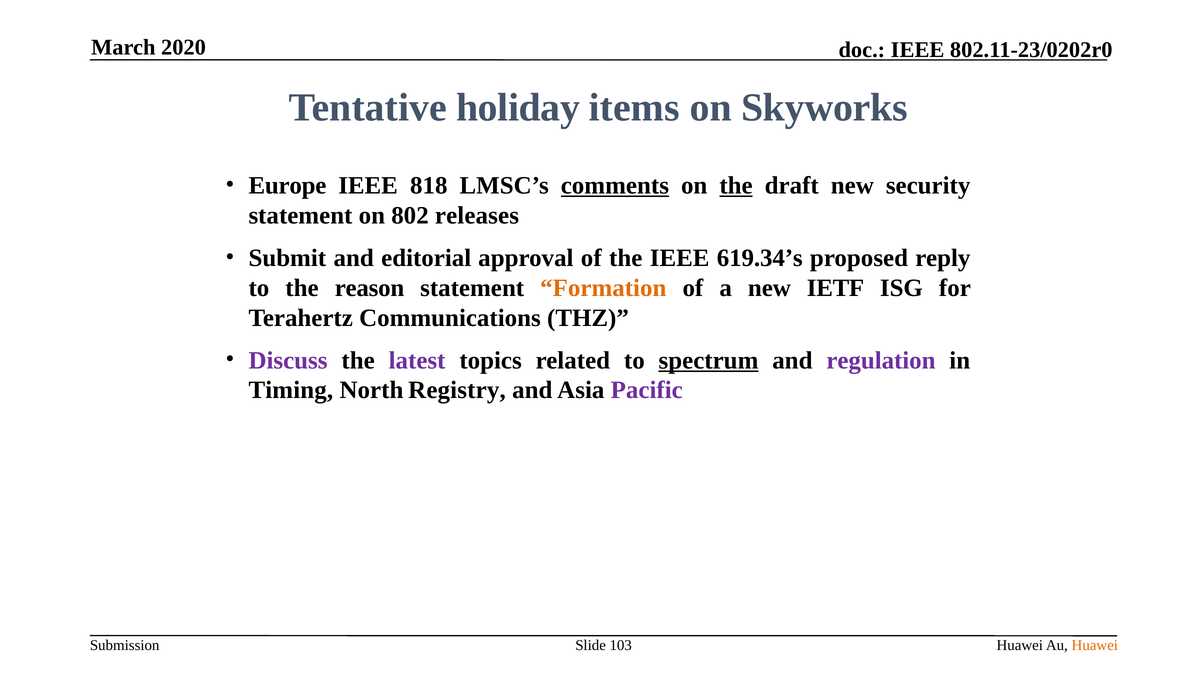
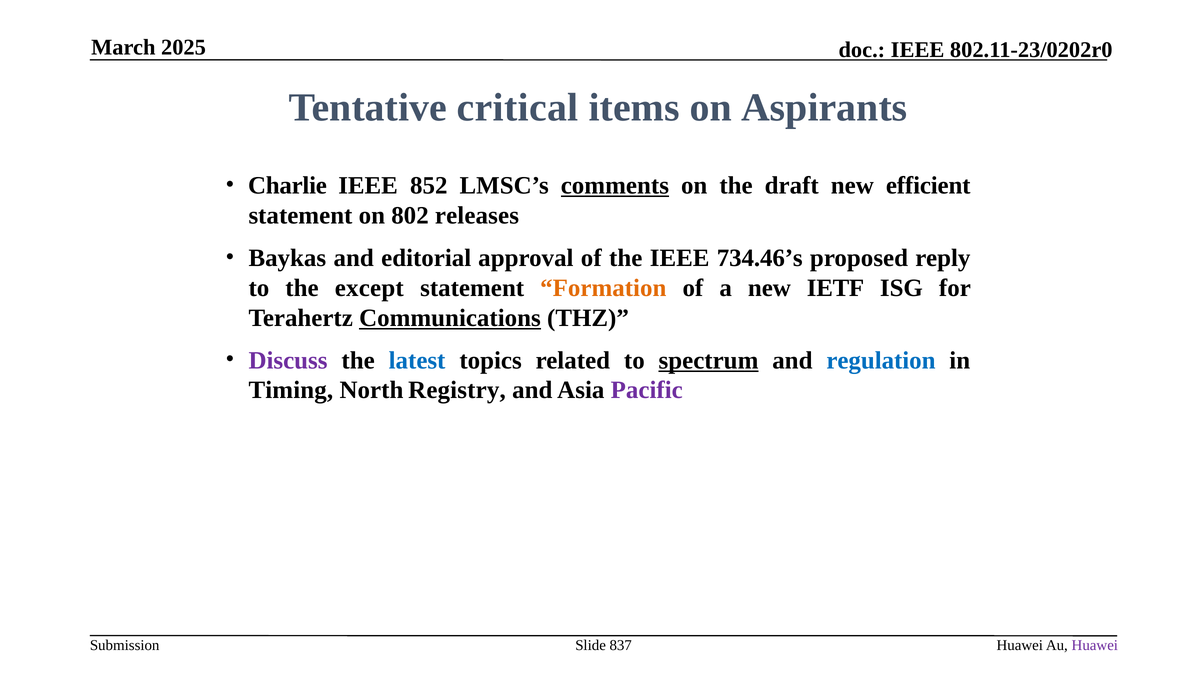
2020: 2020 -> 2025
holiday: holiday -> critical
Skyworks: Skyworks -> Aspirants
Europe: Europe -> Charlie
818: 818 -> 852
the at (736, 186) underline: present -> none
security: security -> efficient
Submit: Submit -> Baykas
619.34’s: 619.34’s -> 734.46’s
reason: reason -> except
Communications underline: none -> present
latest colour: purple -> blue
regulation colour: purple -> blue
103: 103 -> 837
Huawei at (1095, 646) colour: orange -> purple
